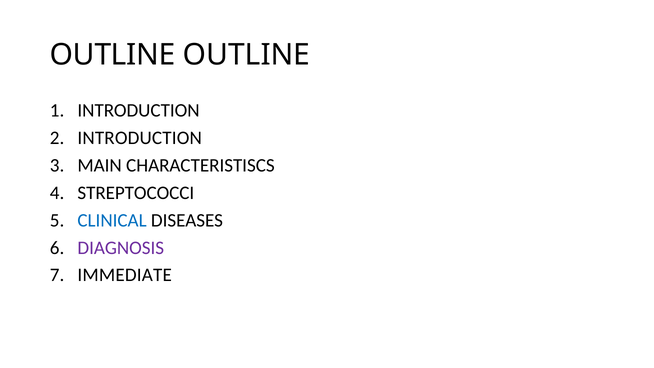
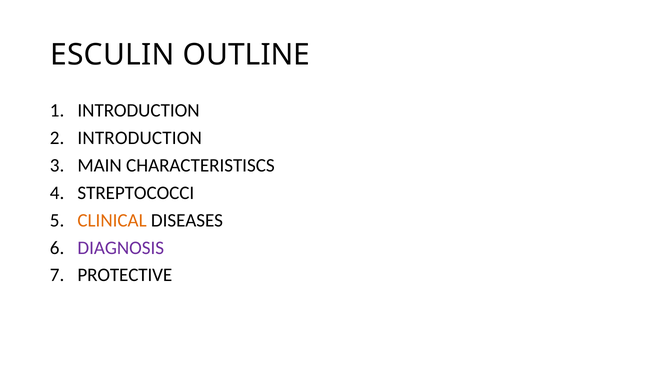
OUTLINE at (113, 55): OUTLINE -> ESCULIN
CLINICAL colour: blue -> orange
IMMEDIATE: IMMEDIATE -> PROTECTIVE
